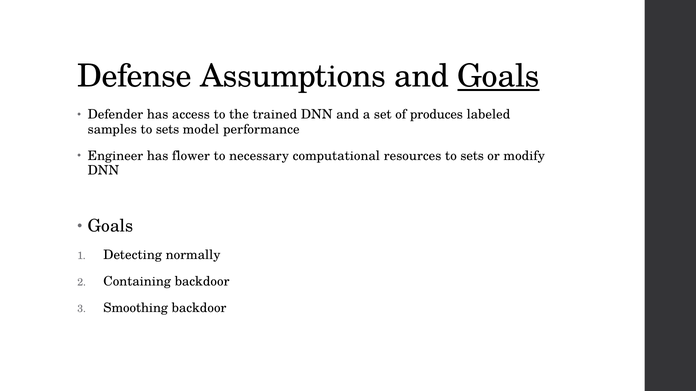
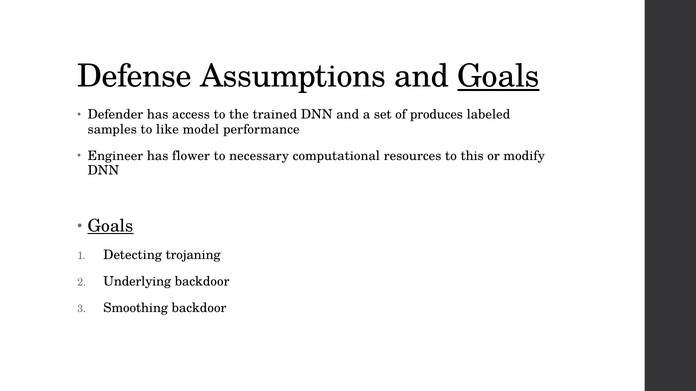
samples to sets: sets -> like
resources to sets: sets -> this
Goals at (111, 226) underline: none -> present
normally: normally -> trojaning
Containing: Containing -> Underlying
